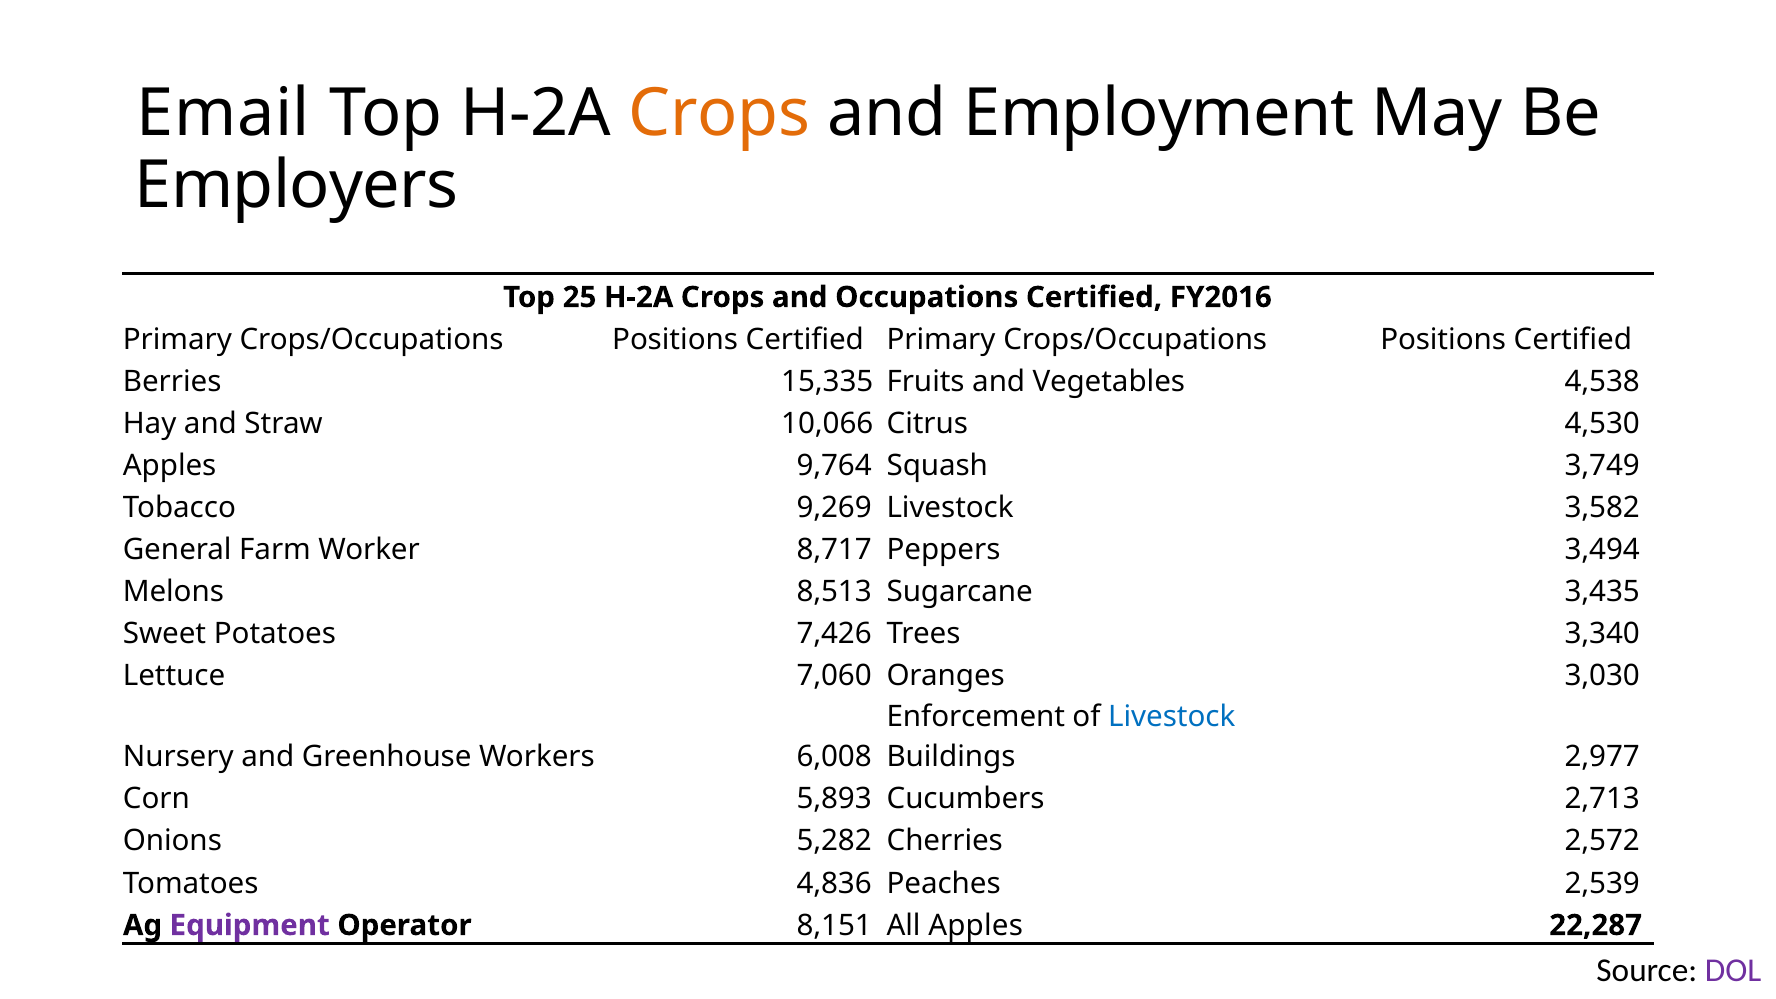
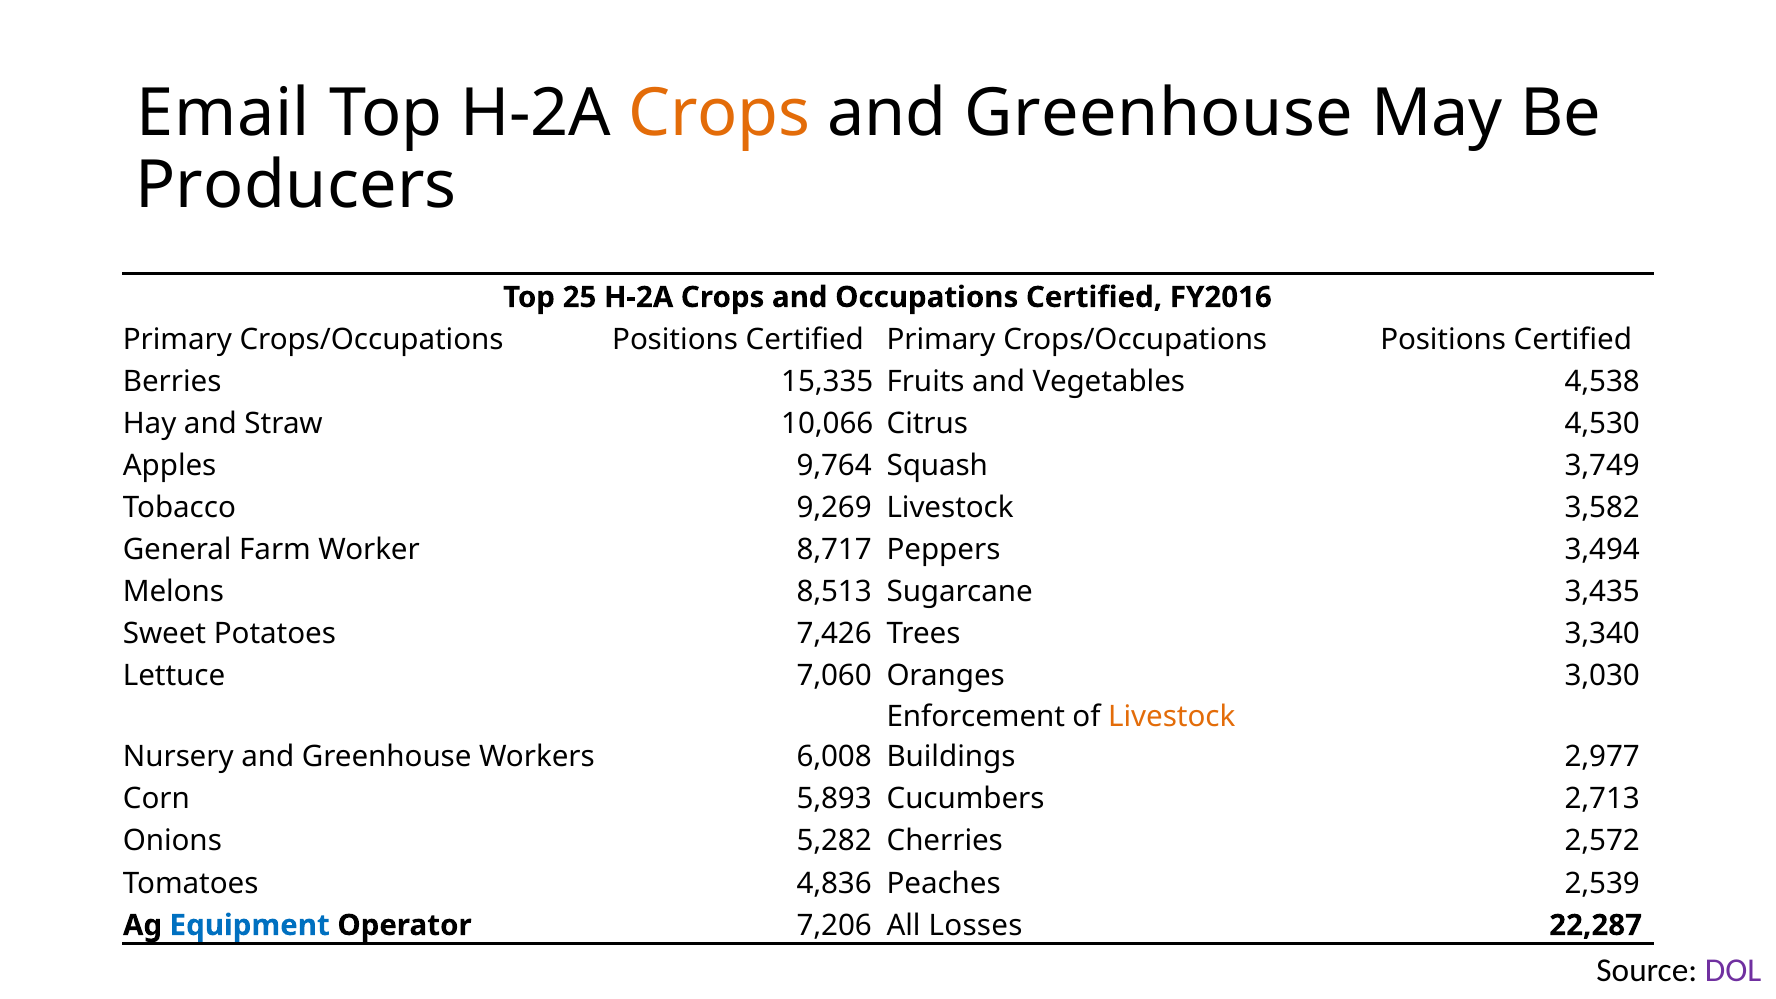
Employment at (1159, 113): Employment -> Greenhouse
Employers: Employers -> Producers
Livestock at (1172, 717) colour: blue -> orange
Equipment colour: purple -> blue
8,151: 8,151 -> 7,206
All Apples: Apples -> Losses
